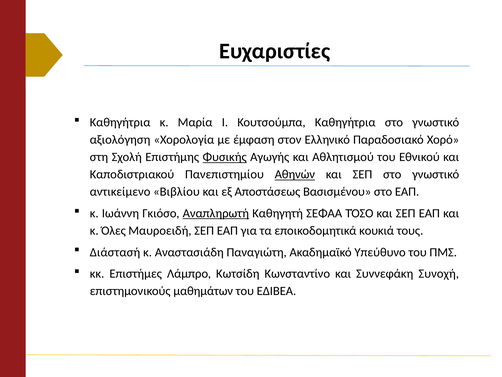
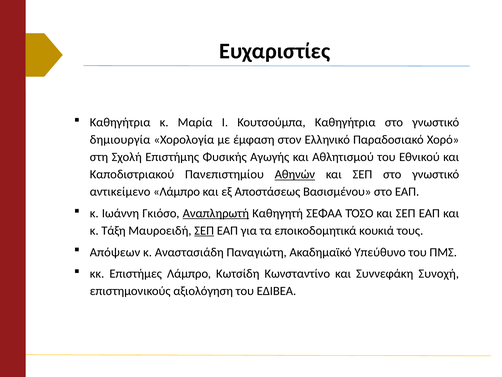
αξιολόγηση: αξιολόγηση -> δημιουργία
Φυσικής underline: present -> none
αντικείμενο Βιβλίου: Βιβλίου -> Λάμπρο
Όλες: Όλες -> Τάξη
ΣΕΠ at (204, 230) underline: none -> present
Διάστασή: Διάστασή -> Απόψεων
μαθημάτων: μαθημάτων -> αξιολόγηση
